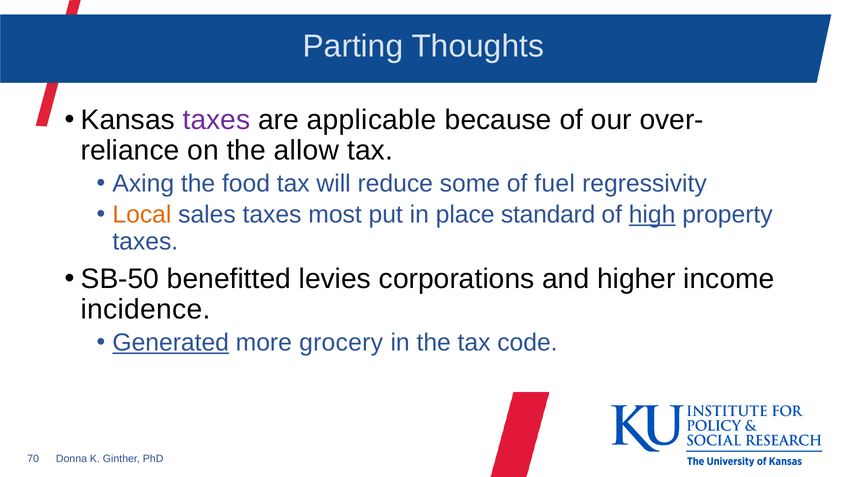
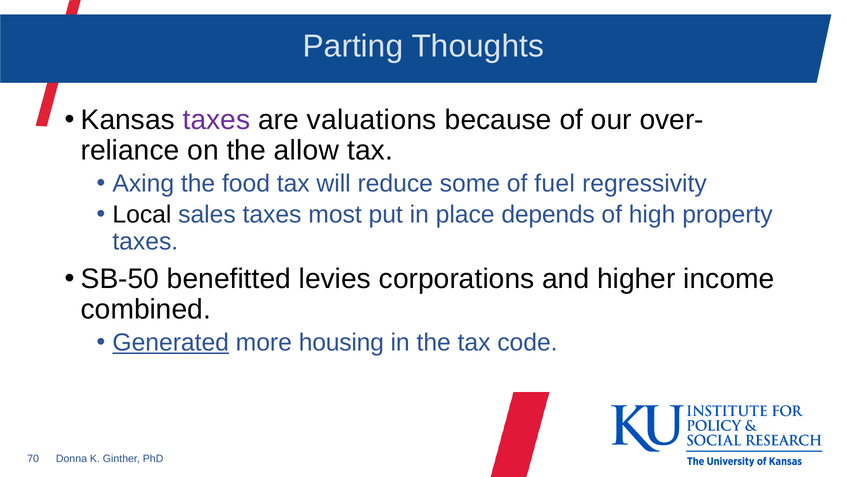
applicable: applicable -> valuations
Local colour: orange -> black
standard: standard -> depends
high underline: present -> none
incidence: incidence -> combined
grocery: grocery -> housing
